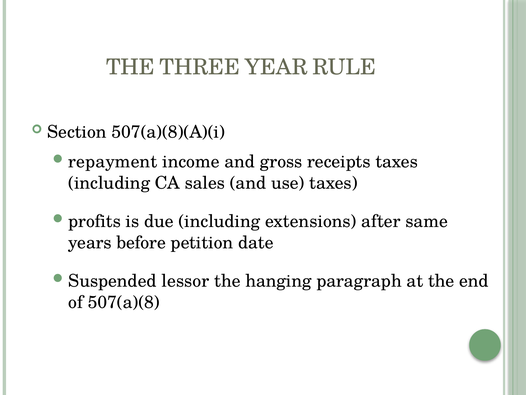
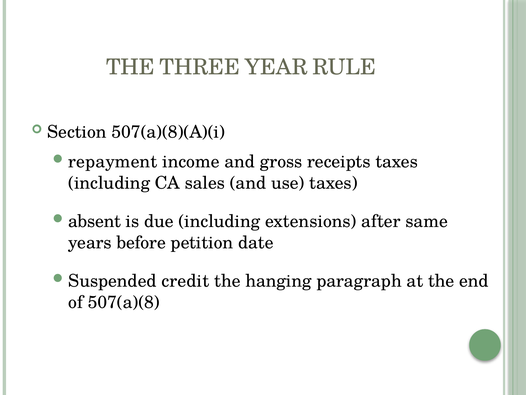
profits: profits -> absent
lessor: lessor -> credit
